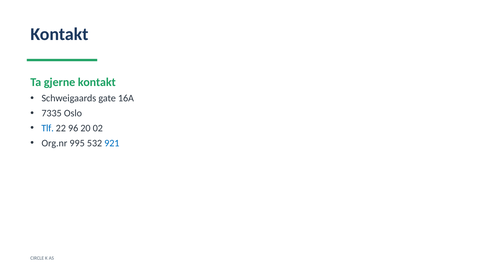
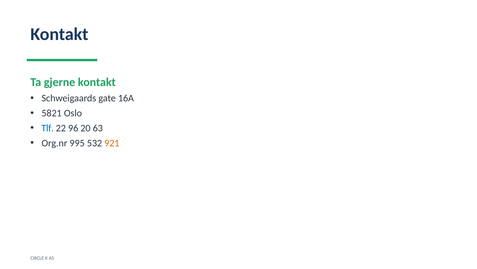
7335: 7335 -> 5821
02: 02 -> 63
921 colour: blue -> orange
